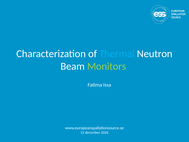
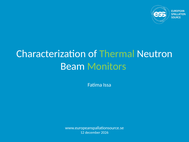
Thermal colour: light blue -> light green
